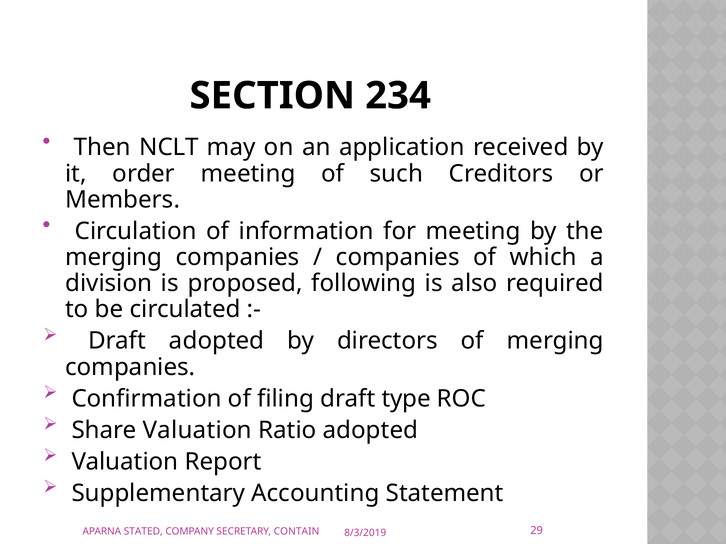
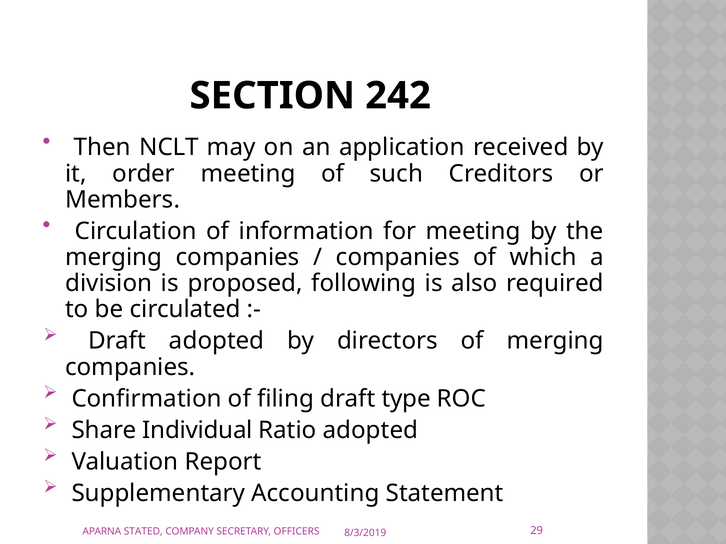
234: 234 -> 242
Share Valuation: Valuation -> Individual
CONTAIN: CONTAIN -> OFFICERS
